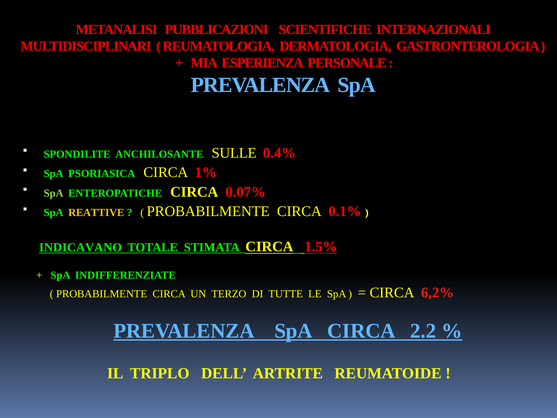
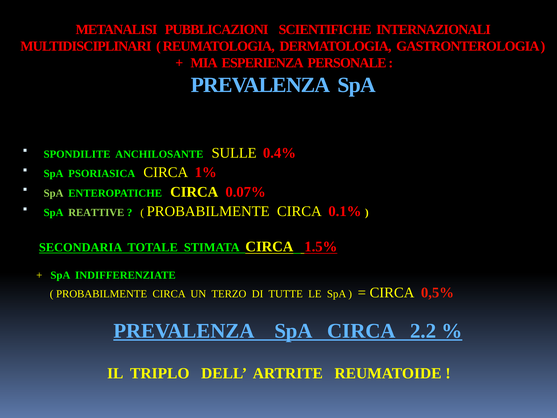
REATTIVE colour: yellow -> light green
INDICAVANO: INDICAVANO -> SECONDARIA
6,2%: 6,2% -> 0,5%
